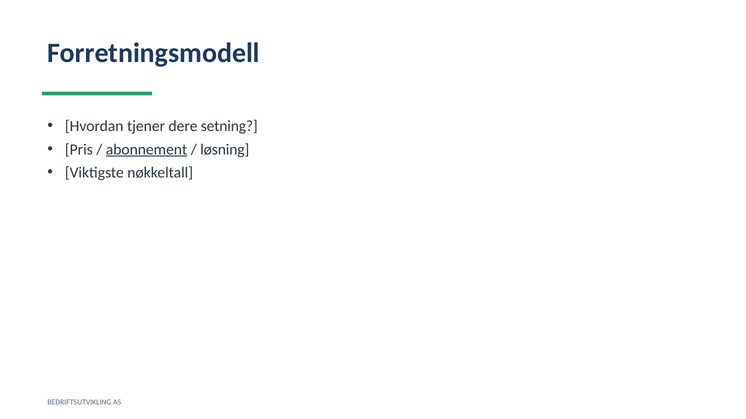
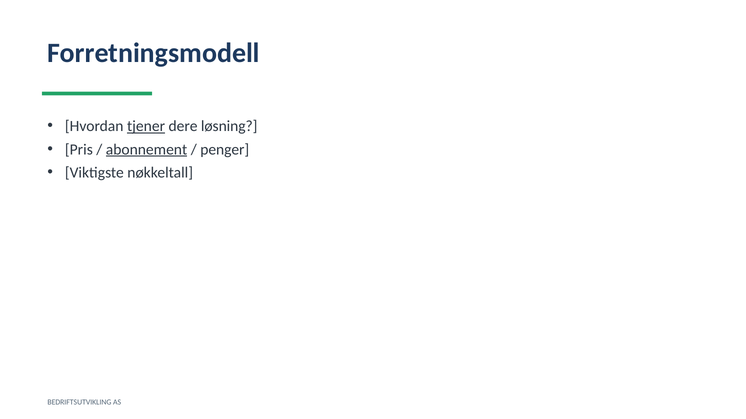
tjener underline: none -> present
setning: setning -> løsning
løsning: løsning -> penger
